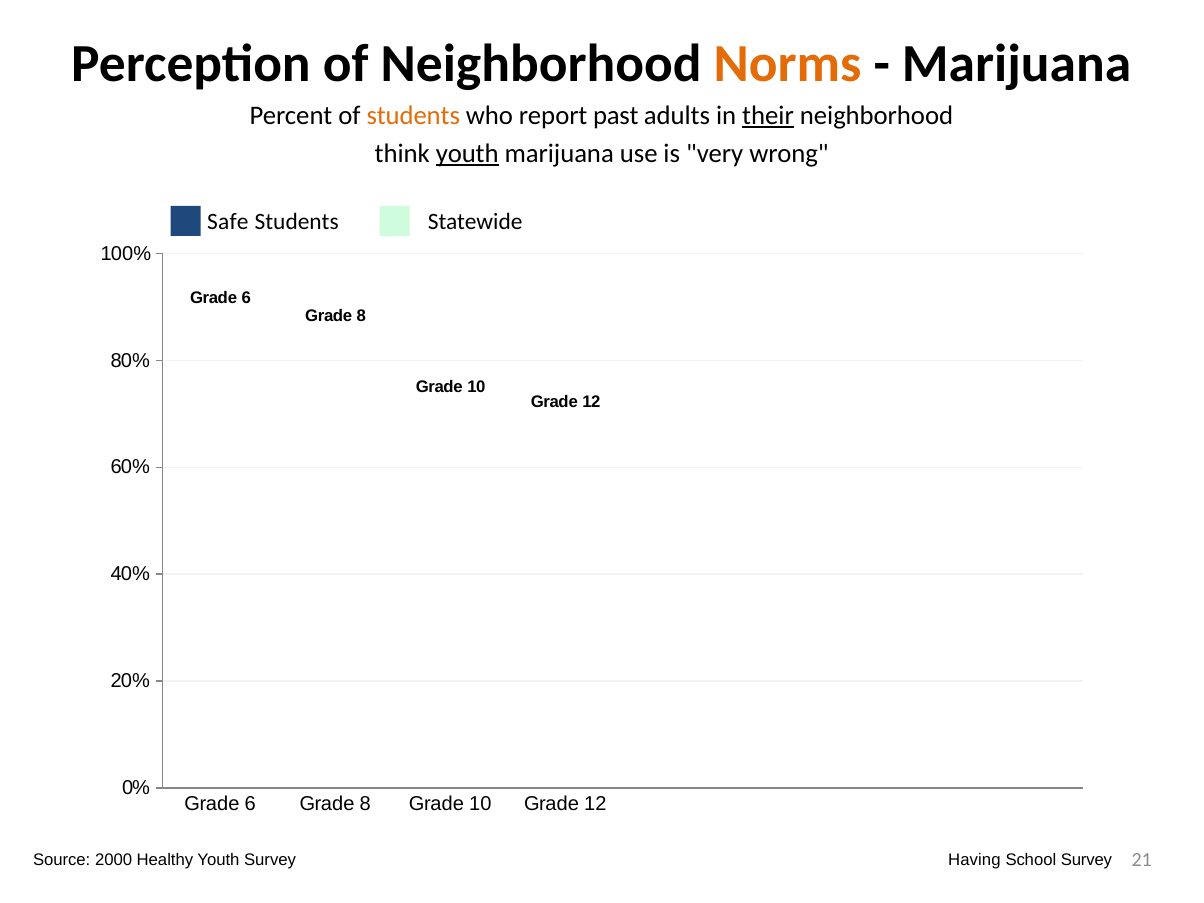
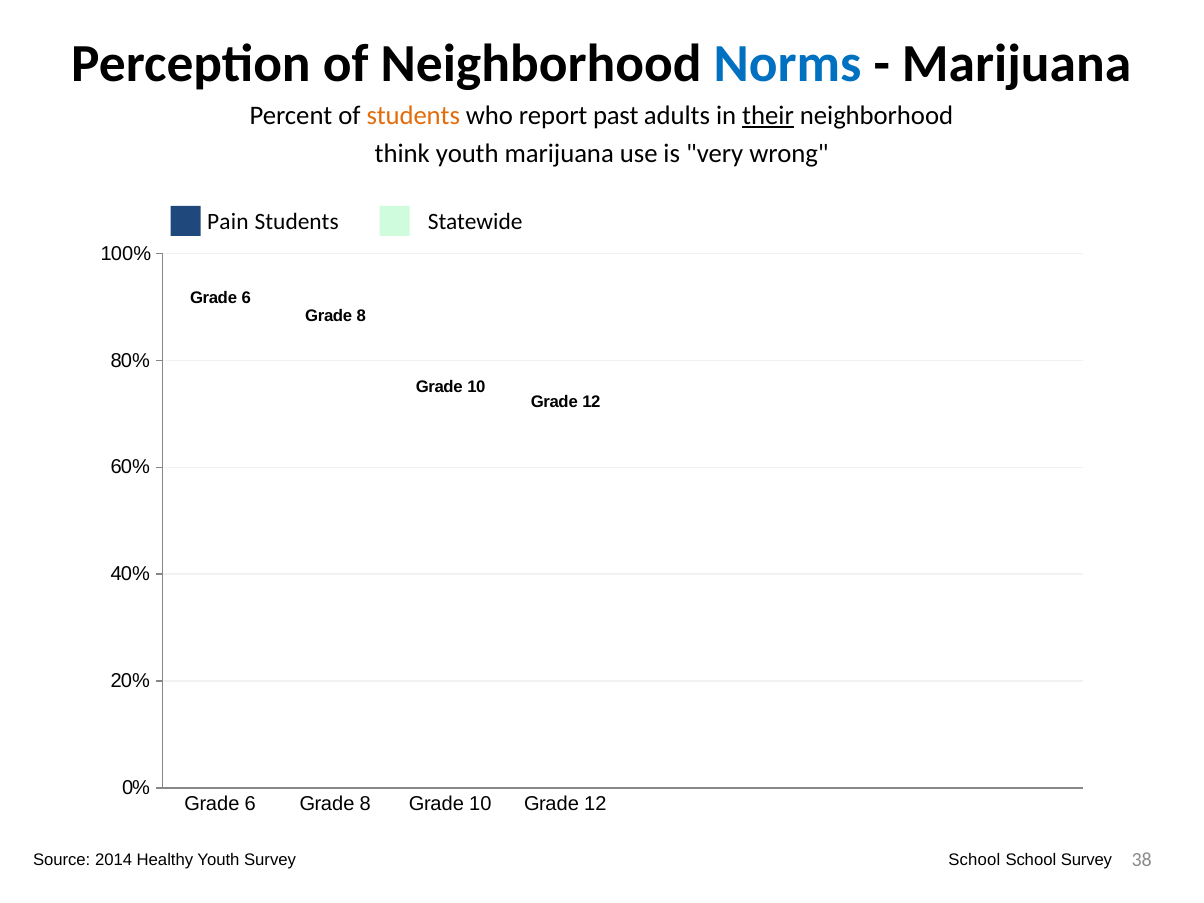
Norms colour: orange -> blue
youth at (467, 154) underline: present -> none
Safe: Safe -> Pain
2000: 2000 -> 2014
Having at (974, 860): Having -> School
21: 21 -> 38
